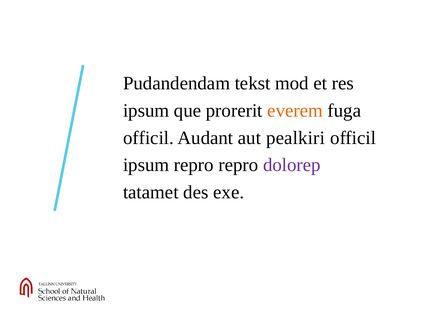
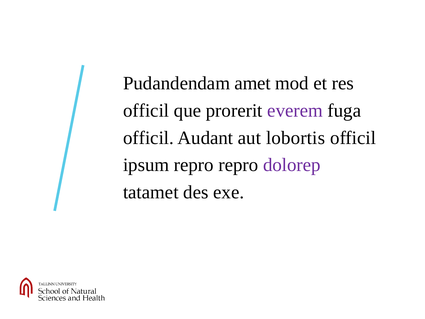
tekst: tekst -> amet
ipsum at (146, 110): ipsum -> officil
everem colour: orange -> purple
pealkiri: pealkiri -> lobortis
